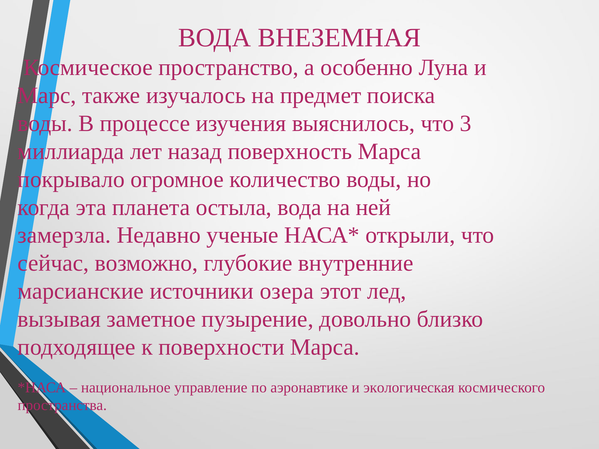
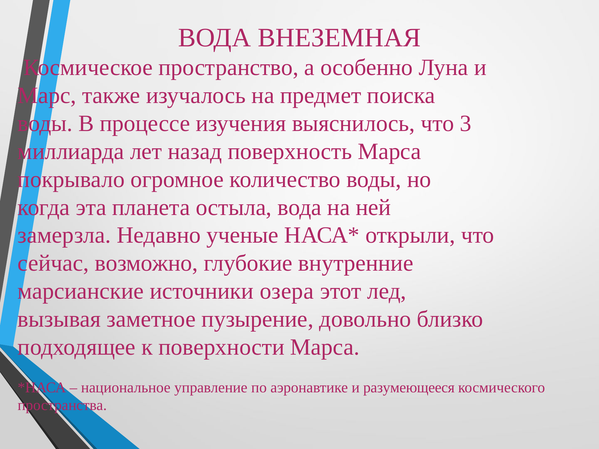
экологическая: экологическая -> разумеющееся
